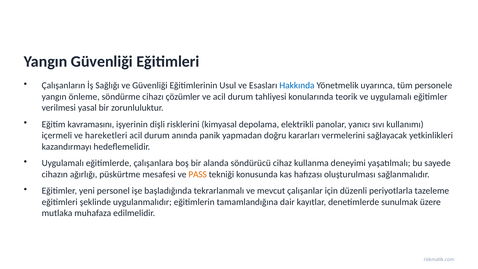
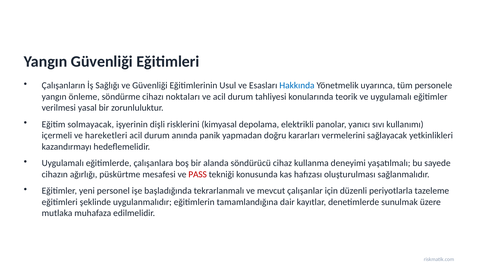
çözümler: çözümler -> noktaları
kavramasını: kavramasını -> solmayacak
PASS colour: orange -> red
